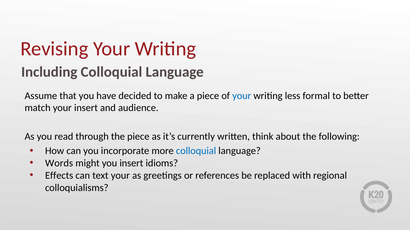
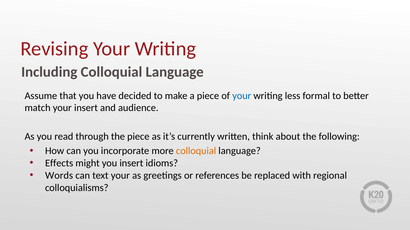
colloquial at (196, 151) colour: blue -> orange
Words: Words -> Effects
Effects: Effects -> Words
